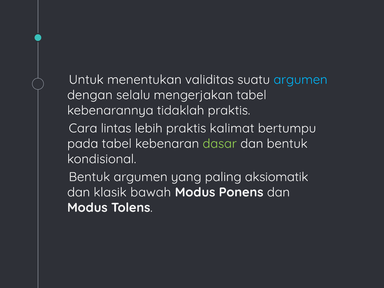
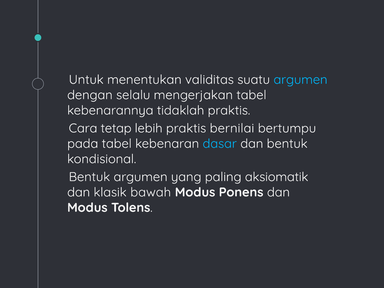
lintas: lintas -> tetap
kalimat: kalimat -> bernilai
dasar colour: light green -> light blue
